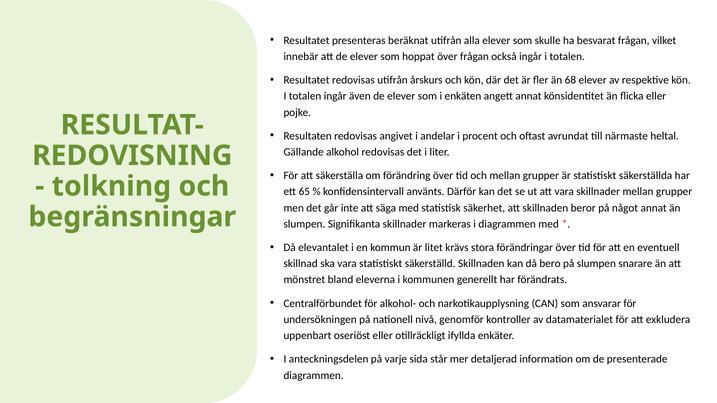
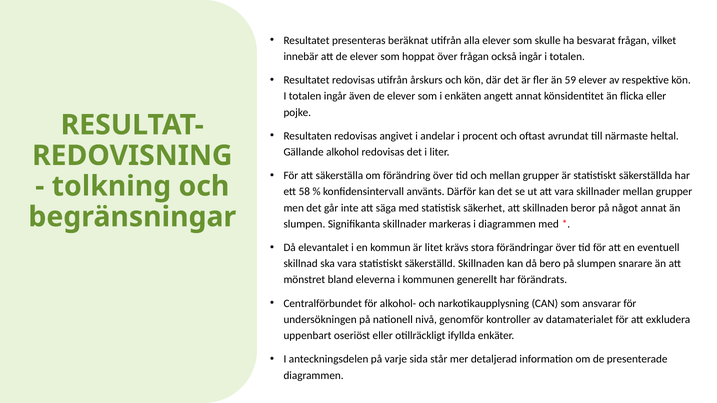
68: 68 -> 59
65: 65 -> 58
